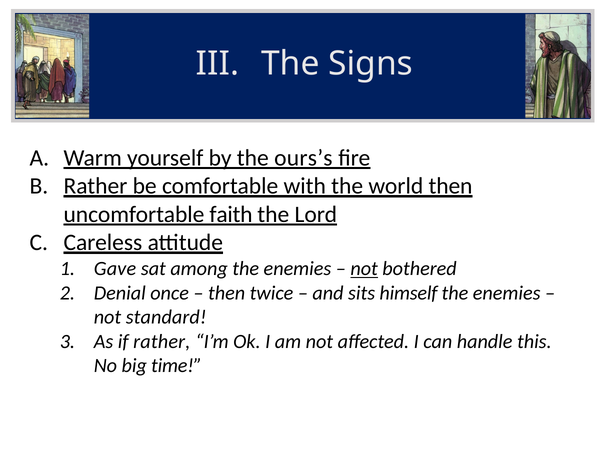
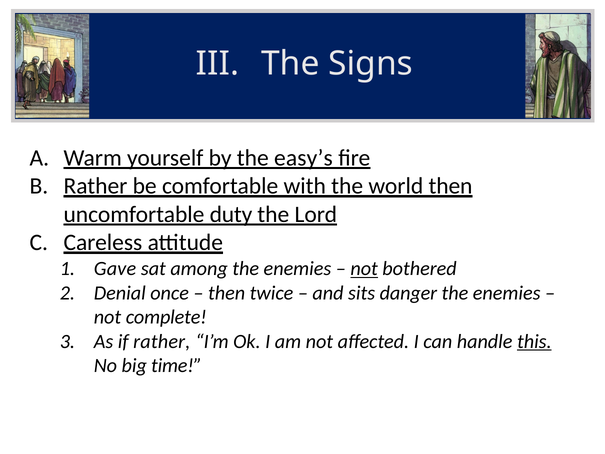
ours’s: ours’s -> easy’s
faith: faith -> duty
himself: himself -> danger
standard: standard -> complete
this underline: none -> present
